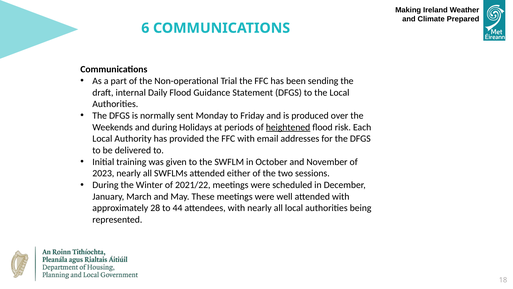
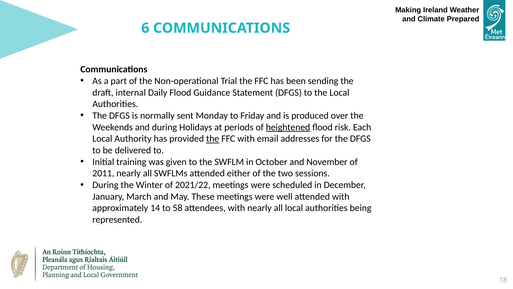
the at (213, 139) underline: none -> present
2023: 2023 -> 2011
28: 28 -> 14
44: 44 -> 58
